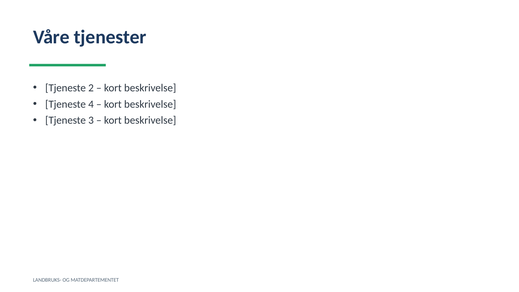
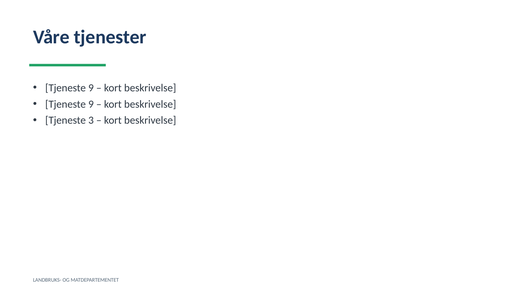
2 at (91, 88): 2 -> 9
4 at (91, 104): 4 -> 9
